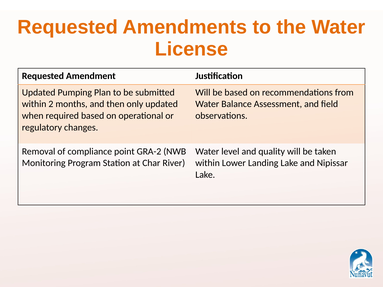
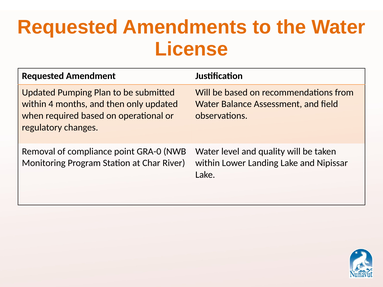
2: 2 -> 4
GRA-2: GRA-2 -> GRA-0
